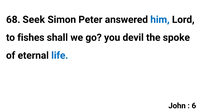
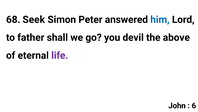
fishes: fishes -> father
spoke: spoke -> above
life colour: blue -> purple
